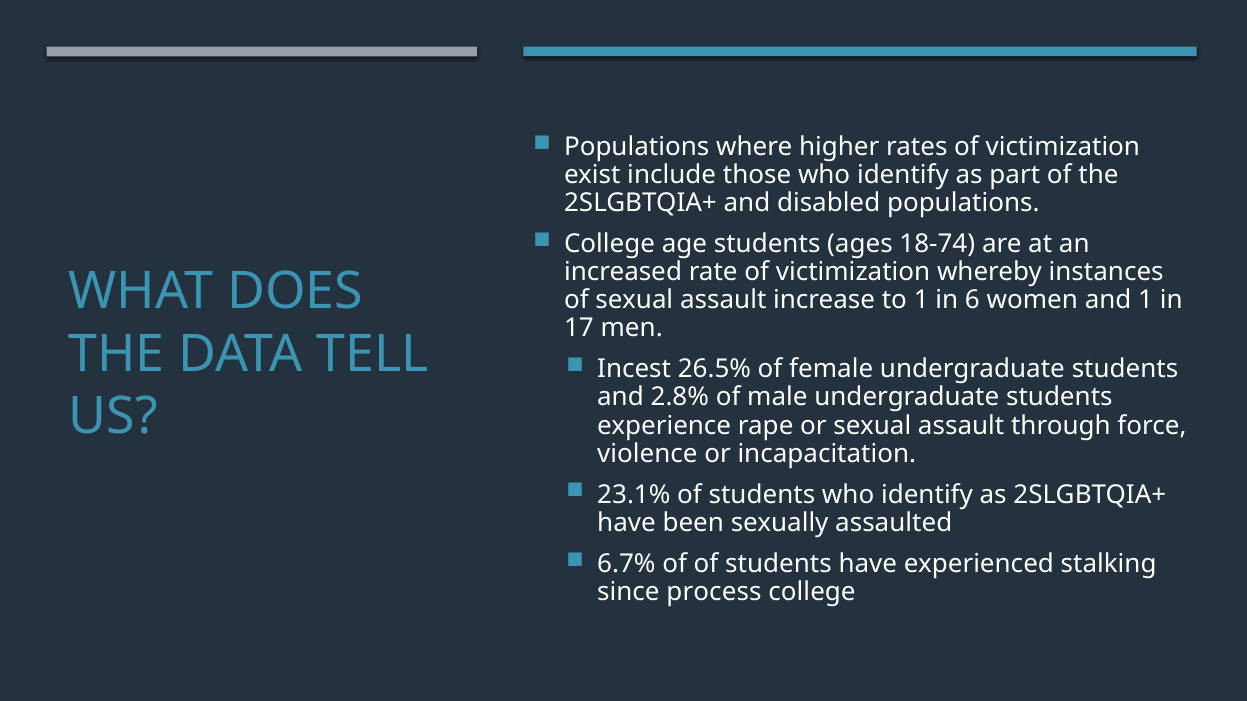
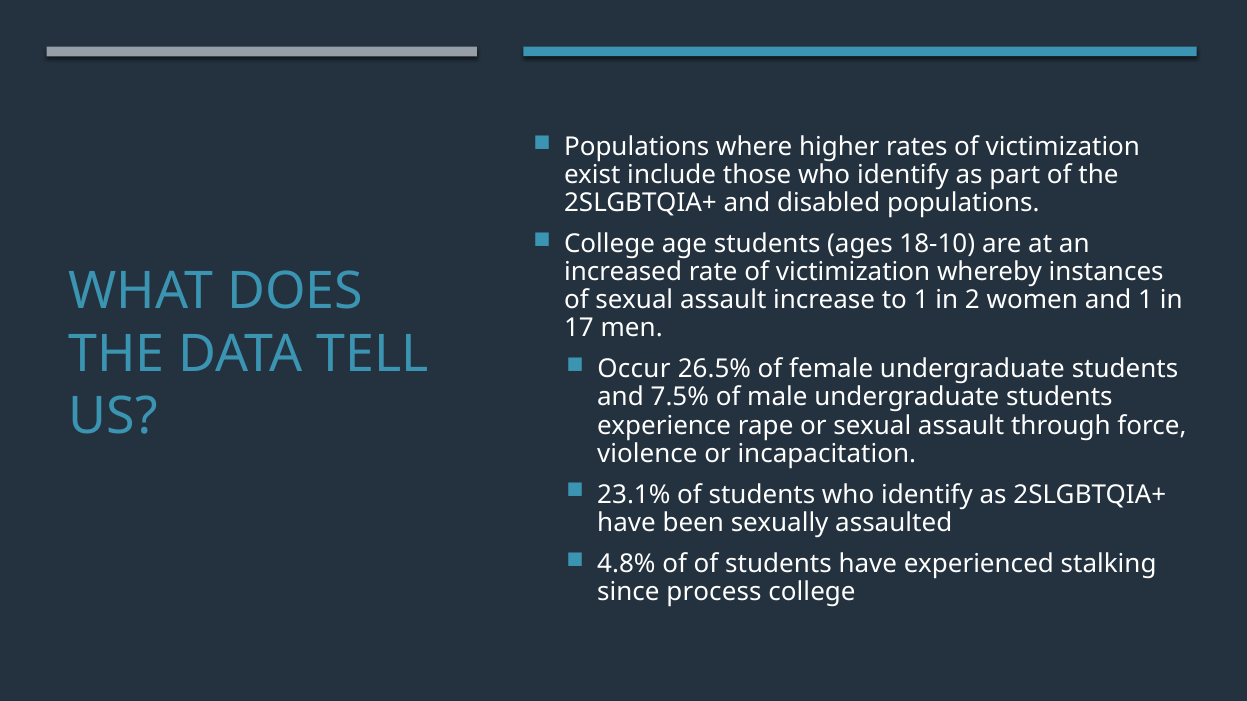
18-74: 18-74 -> 18-10
6: 6 -> 2
Incest: Incest -> Occur
2.8%: 2.8% -> 7.5%
6.7%: 6.7% -> 4.8%
